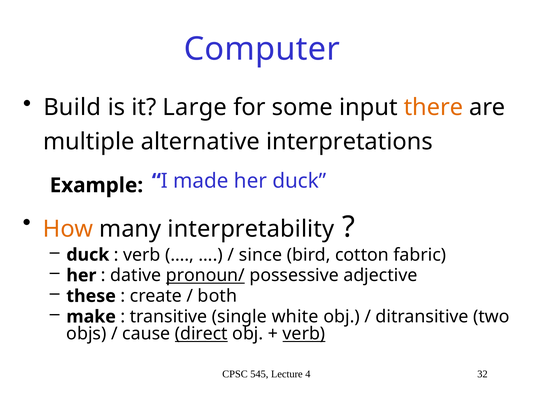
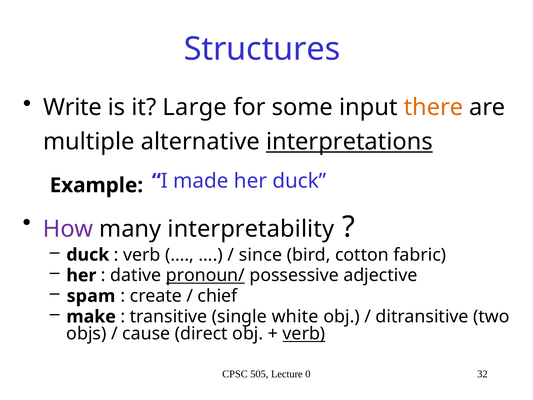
Computer: Computer -> Structures
Build: Build -> Write
interpretations underline: none -> present
How colour: orange -> purple
these: these -> spam
both: both -> chief
direct underline: present -> none
545: 545 -> 505
4: 4 -> 0
